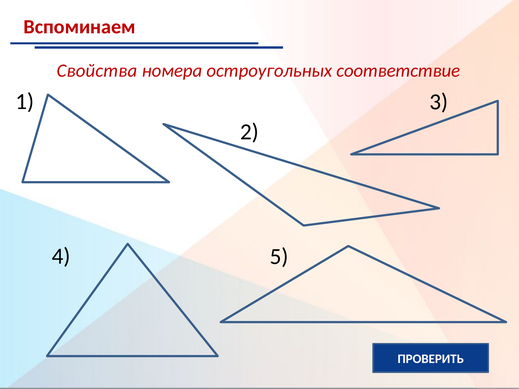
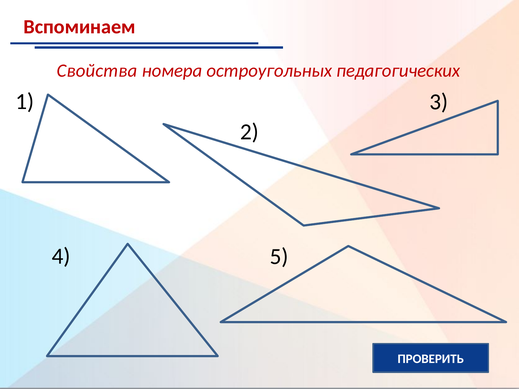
соответствие: соответствие -> педагогических
